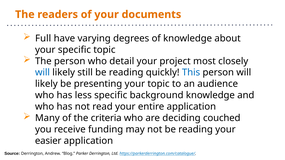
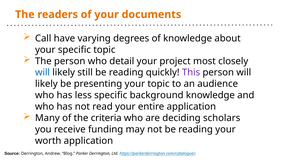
Full: Full -> Call
This colour: blue -> purple
couched: couched -> scholars
easier: easier -> worth
